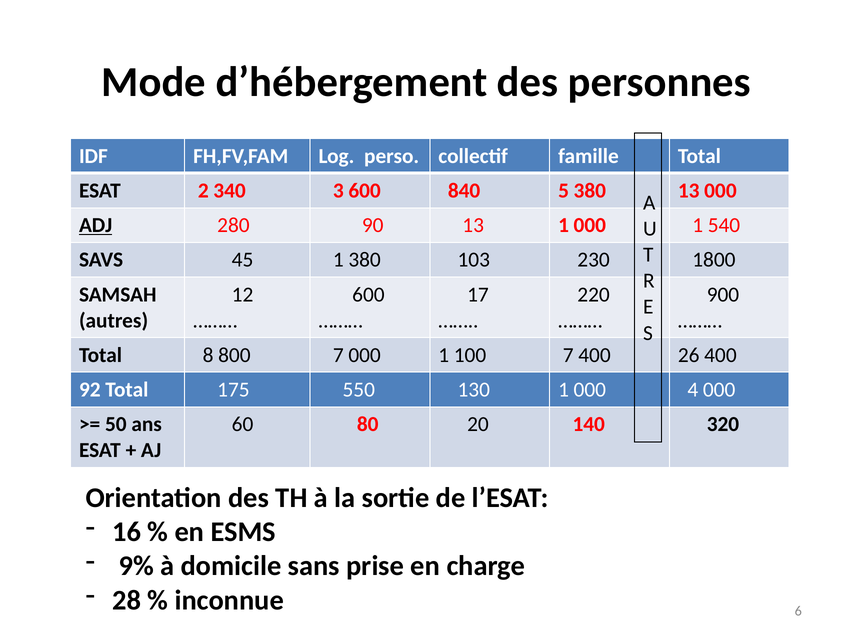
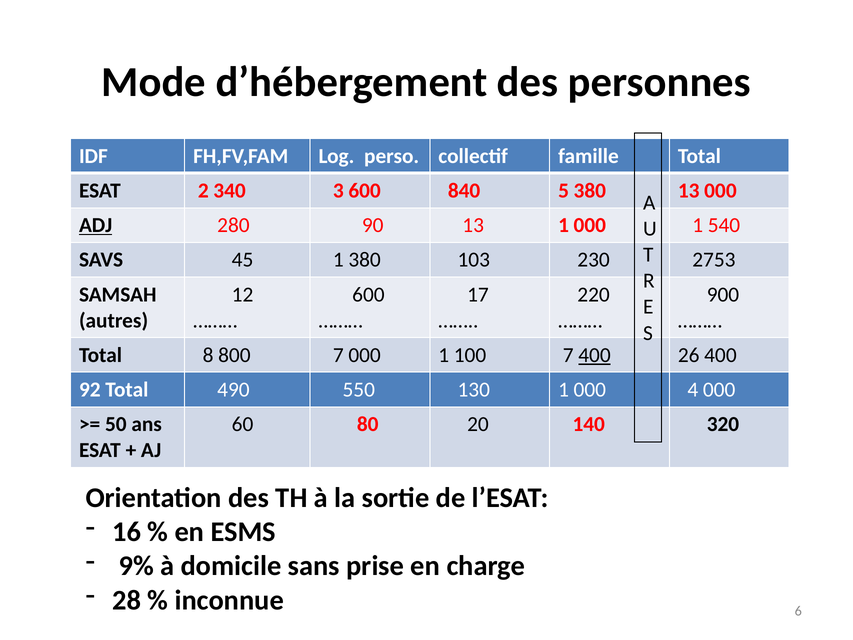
1800: 1800 -> 2753
400 at (594, 355) underline: none -> present
175: 175 -> 490
